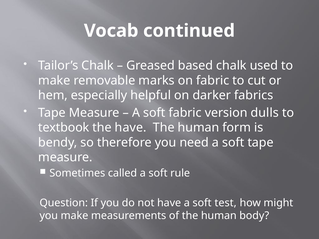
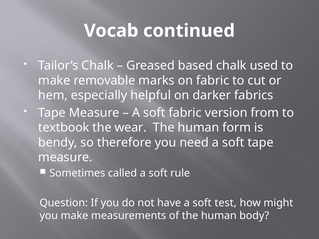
dulls: dulls -> from
the have: have -> wear
